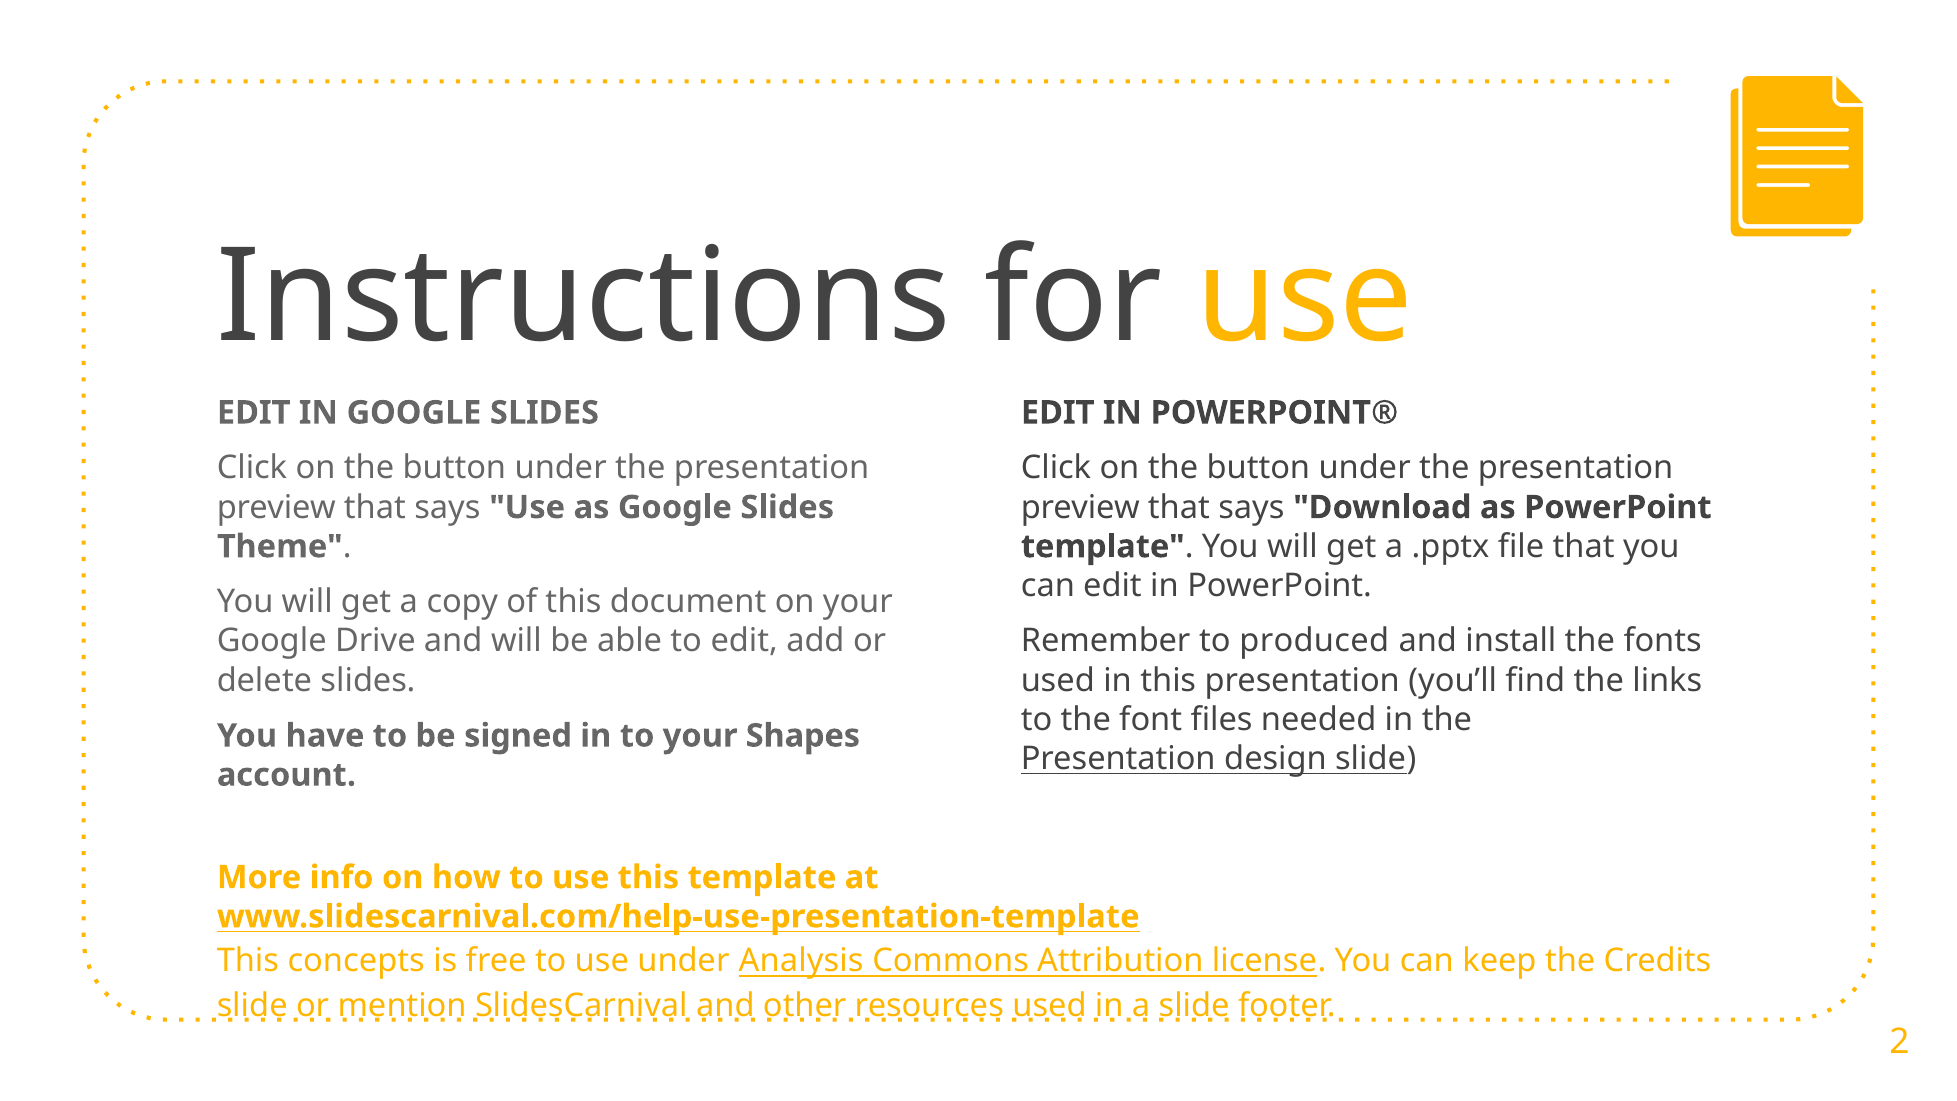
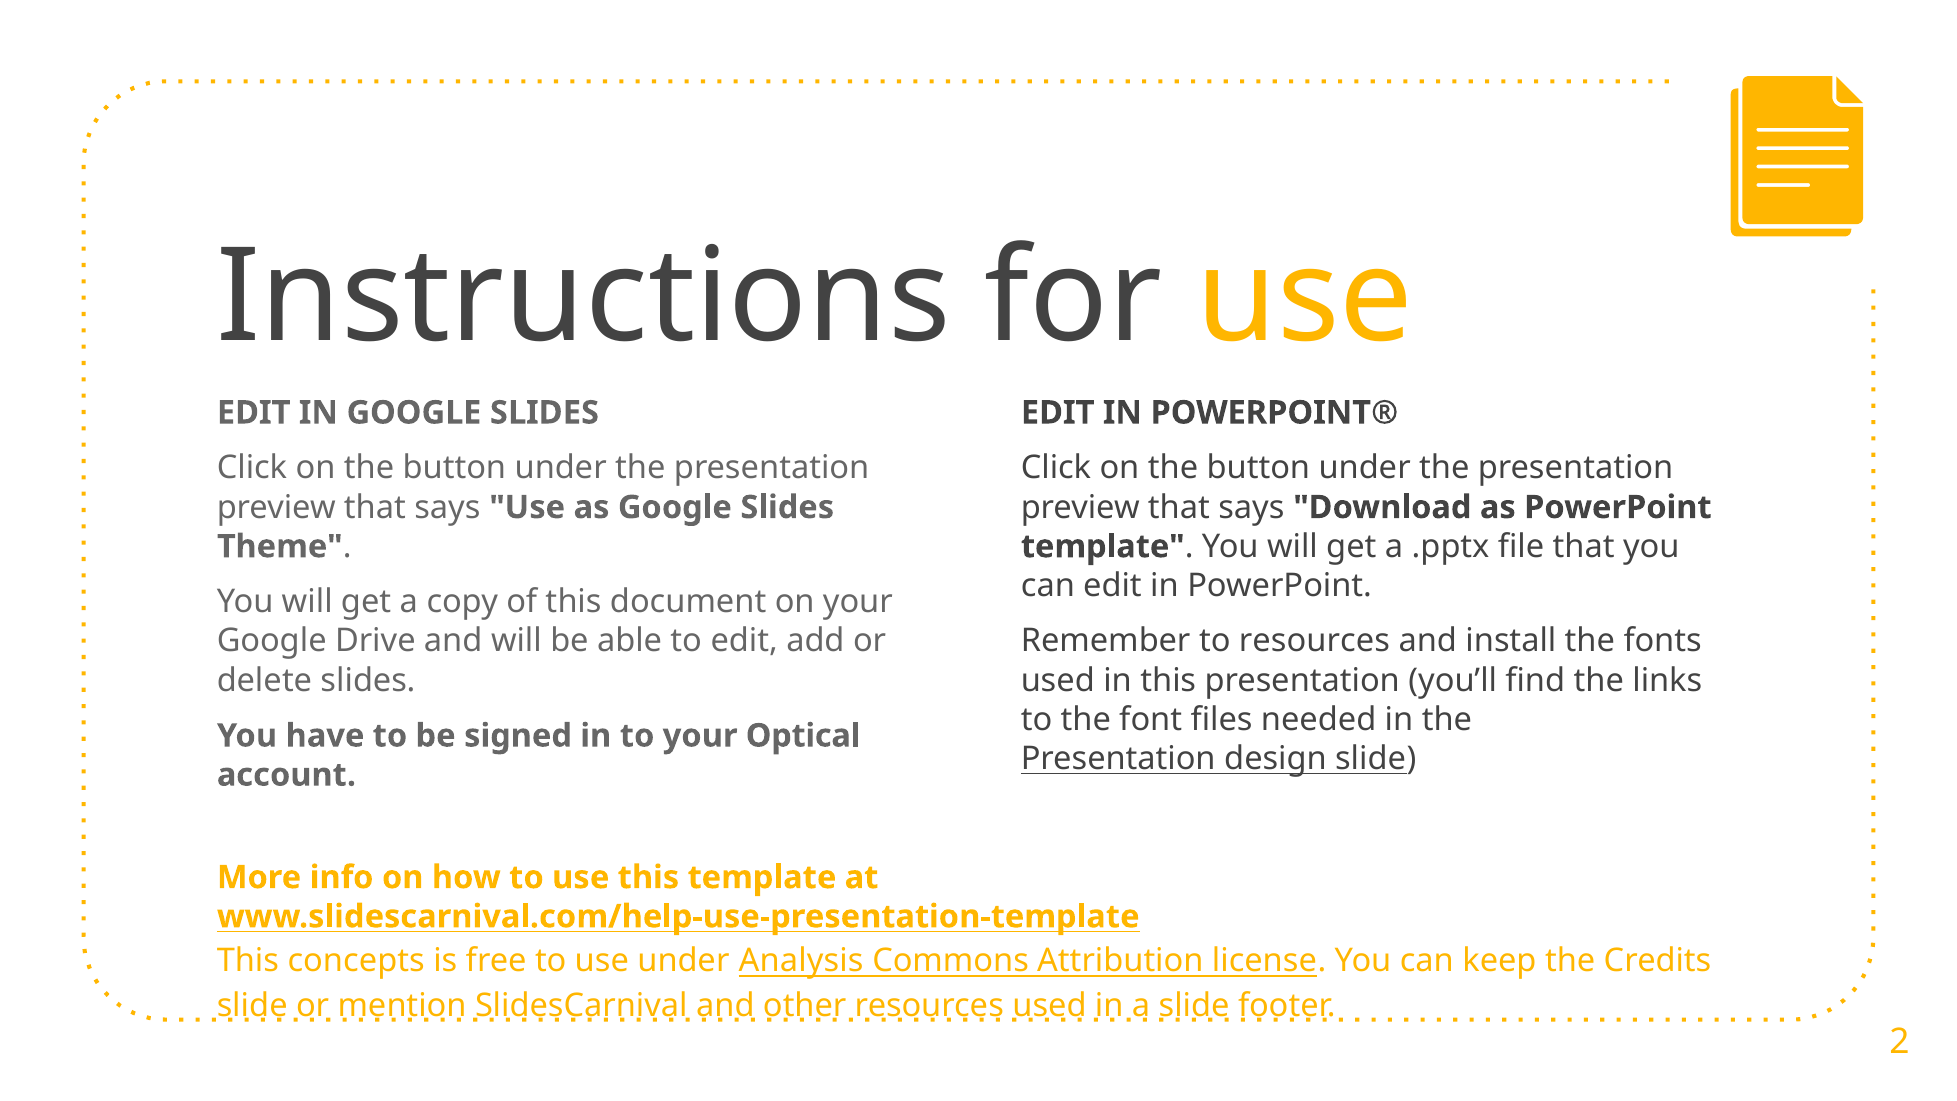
to produced: produced -> resources
Shapes: Shapes -> Optical
